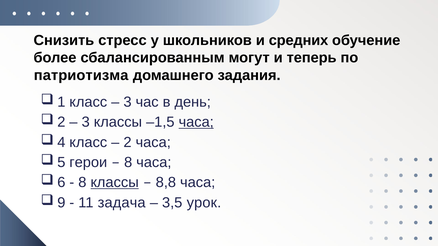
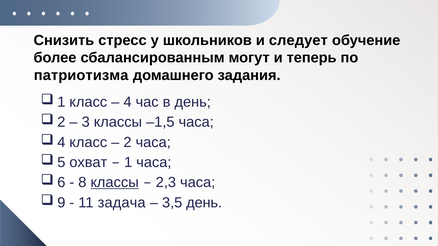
средних: средних -> следует
3 at (127, 102): 3 -> 4
часа at (196, 122) underline: present -> none
герои: герои -> охват
8 at (128, 163): 8 -> 1
8,8: 8,8 -> 2,3
3,5 урок: урок -> день
